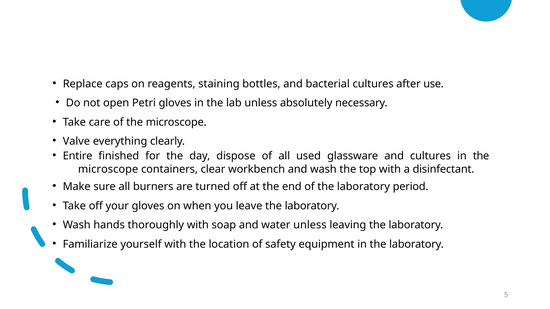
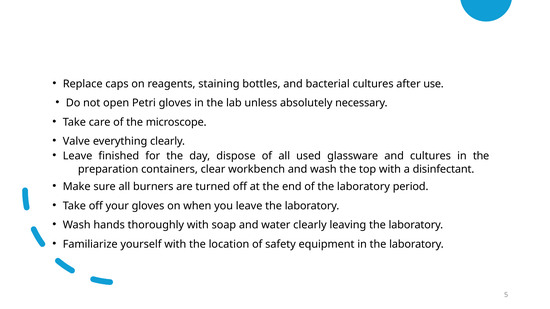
Entire at (78, 156): Entire -> Leave
microscope at (108, 170): microscope -> preparation
water unless: unless -> clearly
